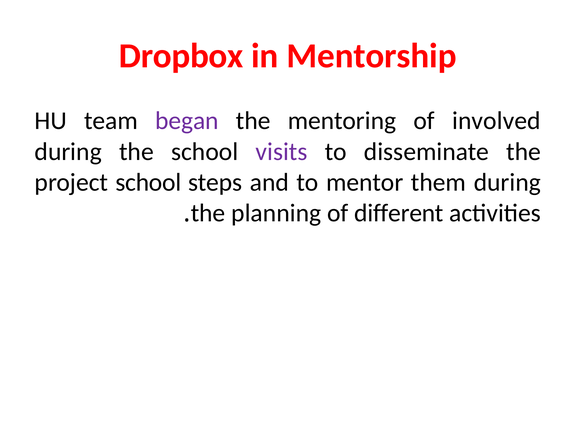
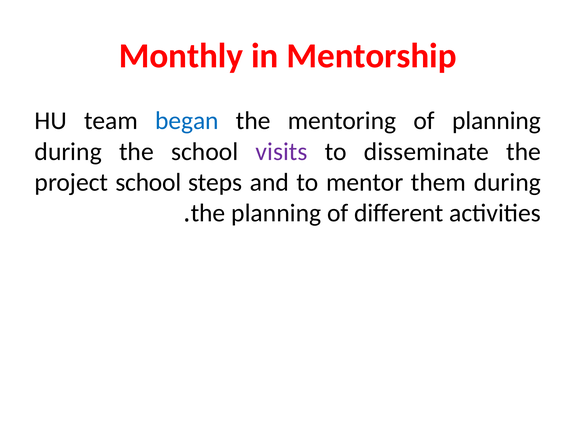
Dropbox: Dropbox -> Monthly
began colour: purple -> blue
of involved: involved -> planning
